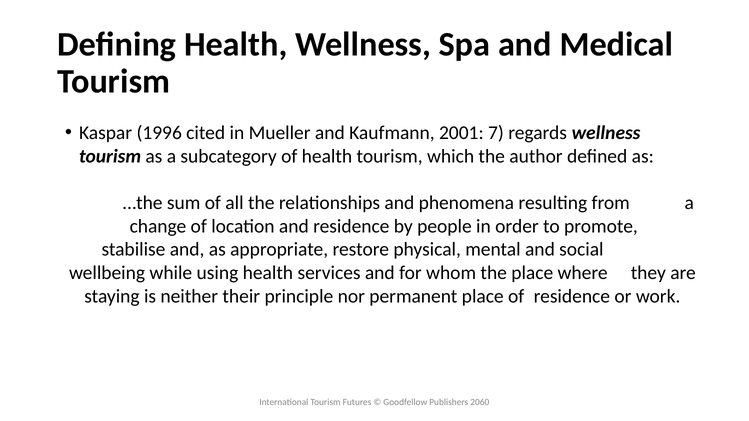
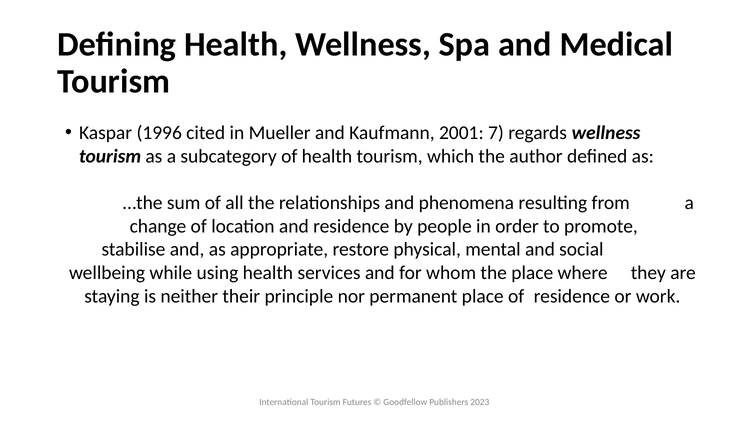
2060: 2060 -> 2023
